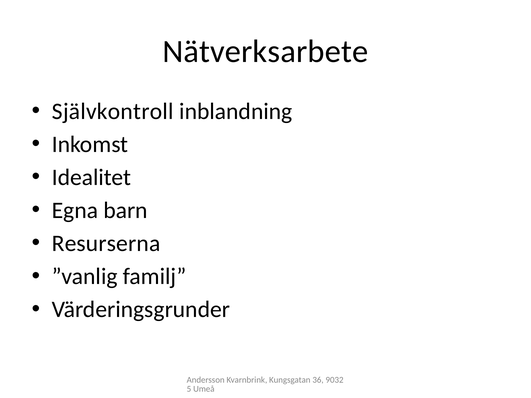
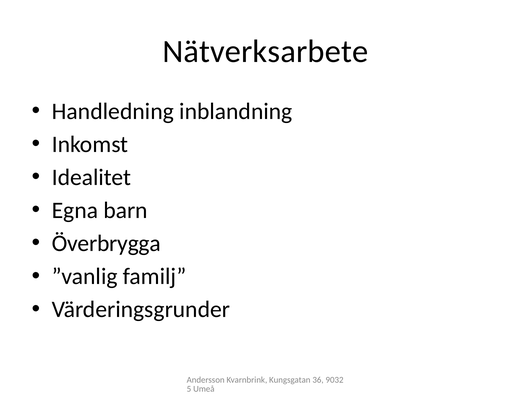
Självkontroll: Självkontroll -> Handledning
Resurserna: Resurserna -> Överbrygga
